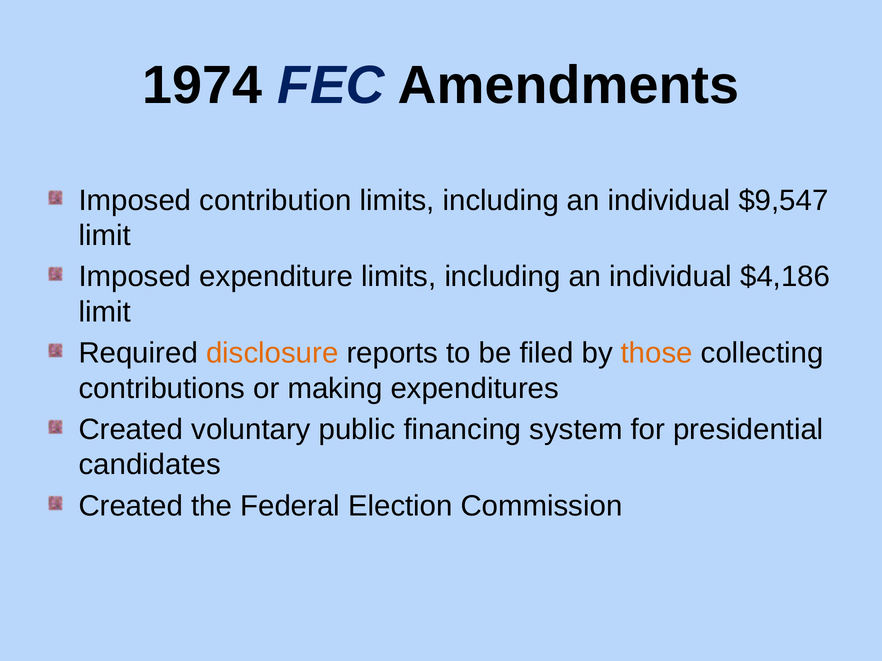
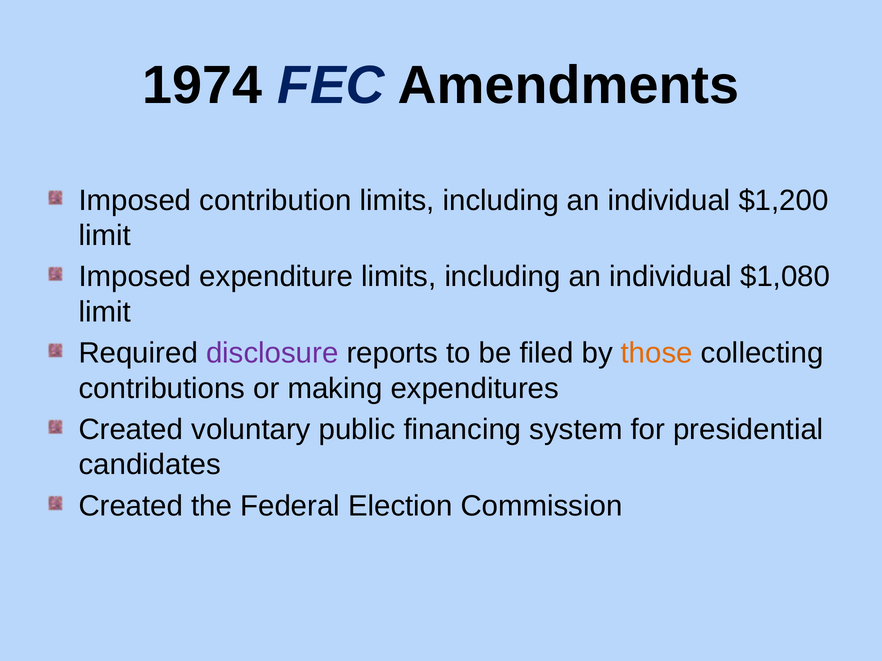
$9,547: $9,547 -> $1,200
$4,186: $4,186 -> $1,080
disclosure colour: orange -> purple
